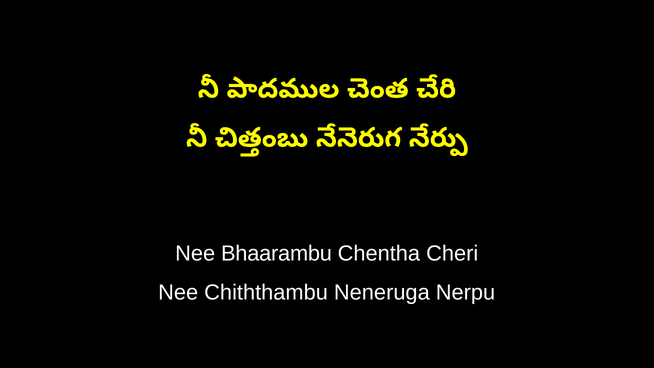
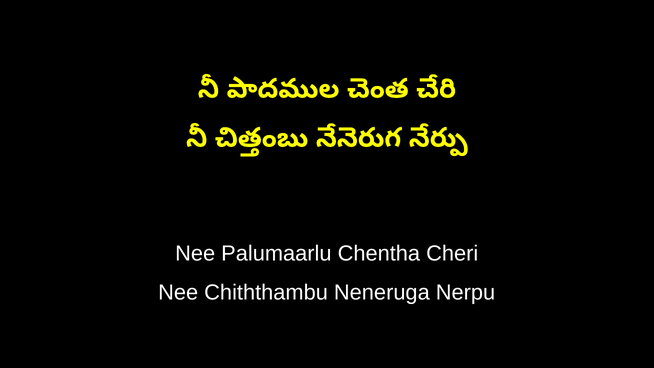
Bhaarambu: Bhaarambu -> Palumaarlu
